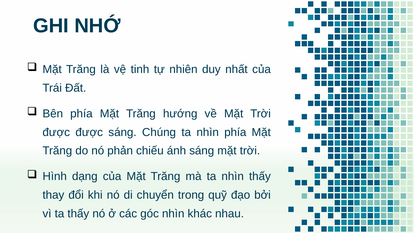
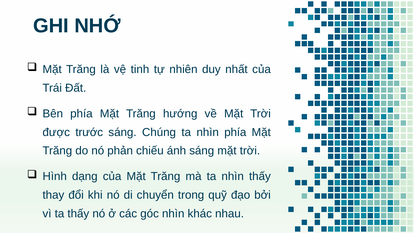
được được: được -> trước
